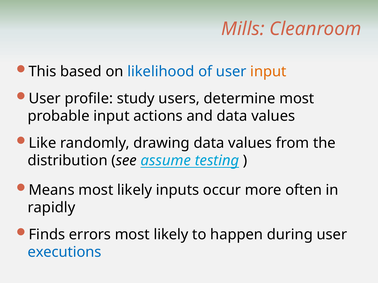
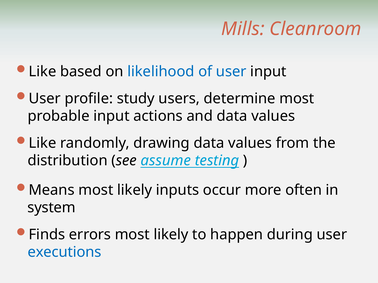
This at (43, 72): This -> Like
input at (268, 72) colour: orange -> black
rapidly: rapidly -> system
